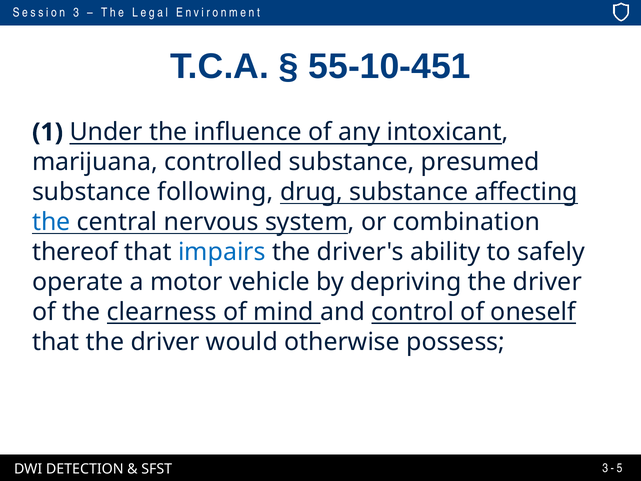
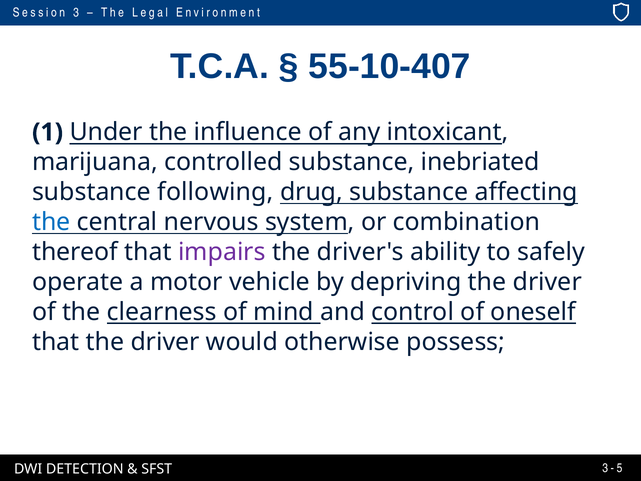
55-10-451: 55-10-451 -> 55-10-407
presumed: presumed -> inebriated
impairs colour: blue -> purple
